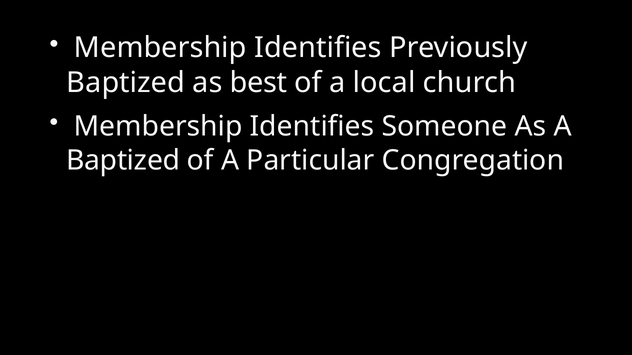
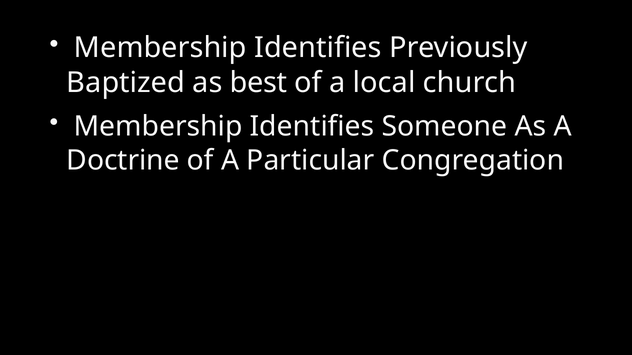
Baptized at (123, 160): Baptized -> Doctrine
